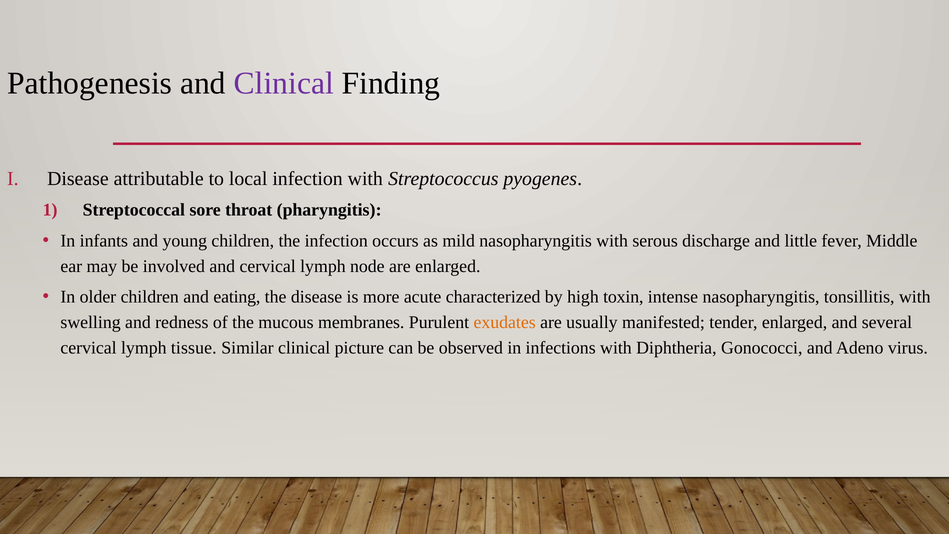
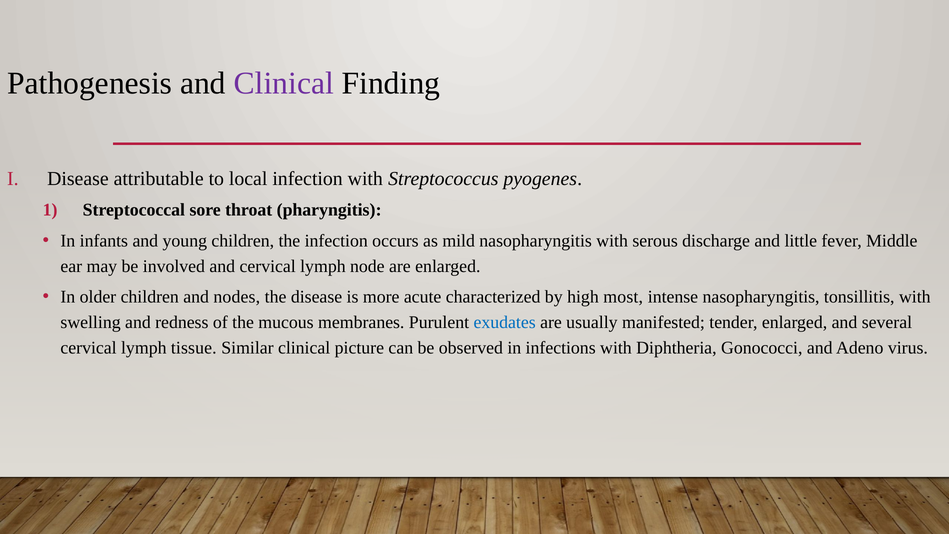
eating: eating -> nodes
toxin: toxin -> most
exudates colour: orange -> blue
